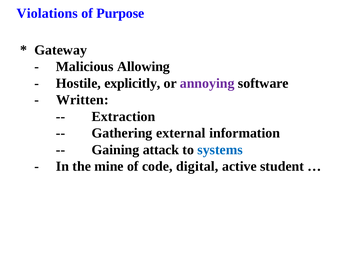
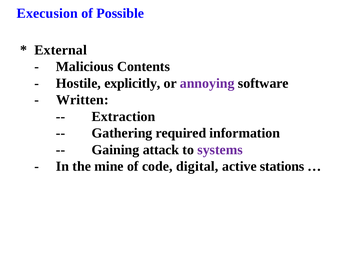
Violations: Violations -> Execusion
Purpose: Purpose -> Possible
Gateway: Gateway -> External
Allowing: Allowing -> Contents
external: external -> required
systems colour: blue -> purple
student: student -> stations
